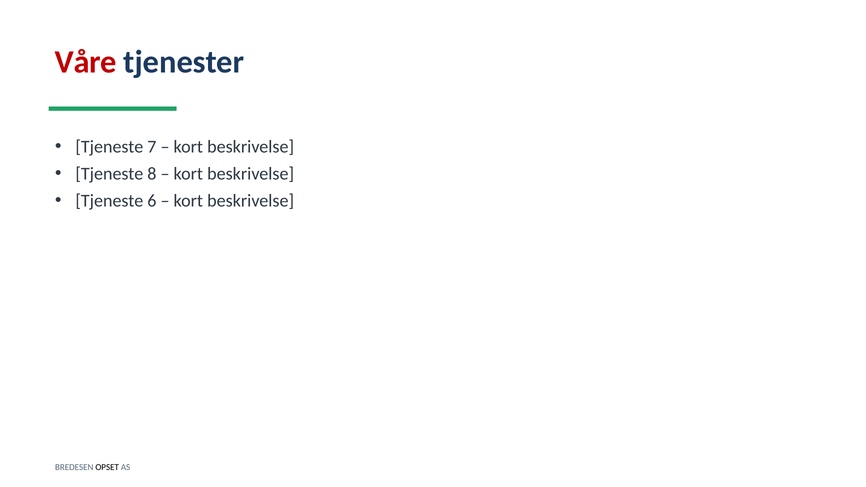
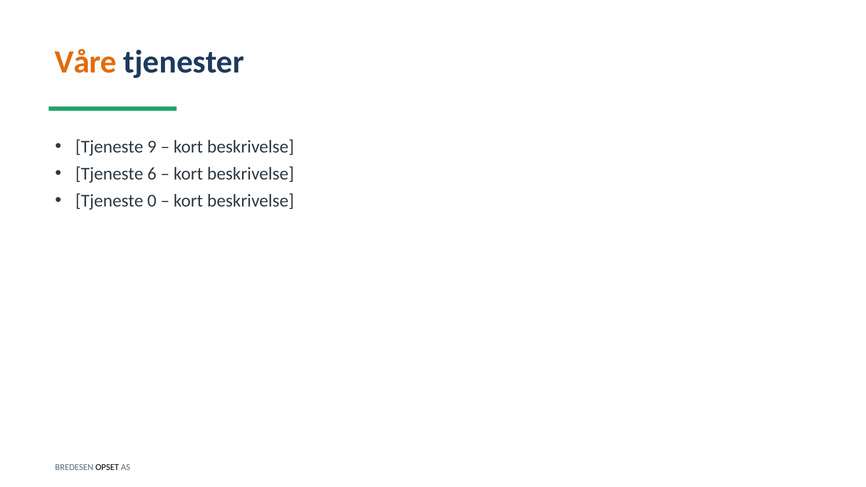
Våre colour: red -> orange
7: 7 -> 9
8: 8 -> 6
6: 6 -> 0
